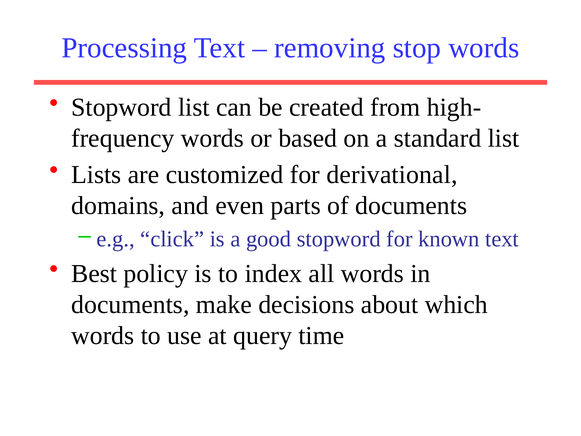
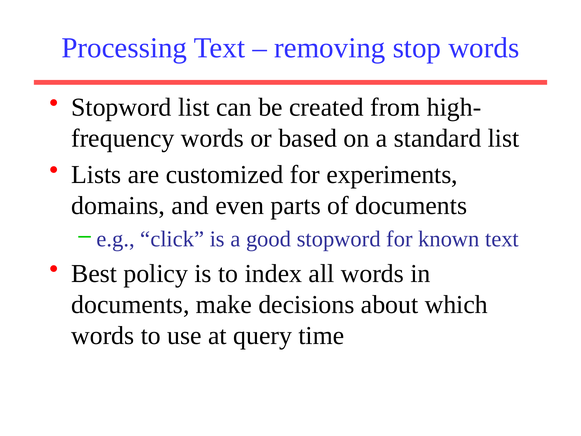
derivational: derivational -> experiments
